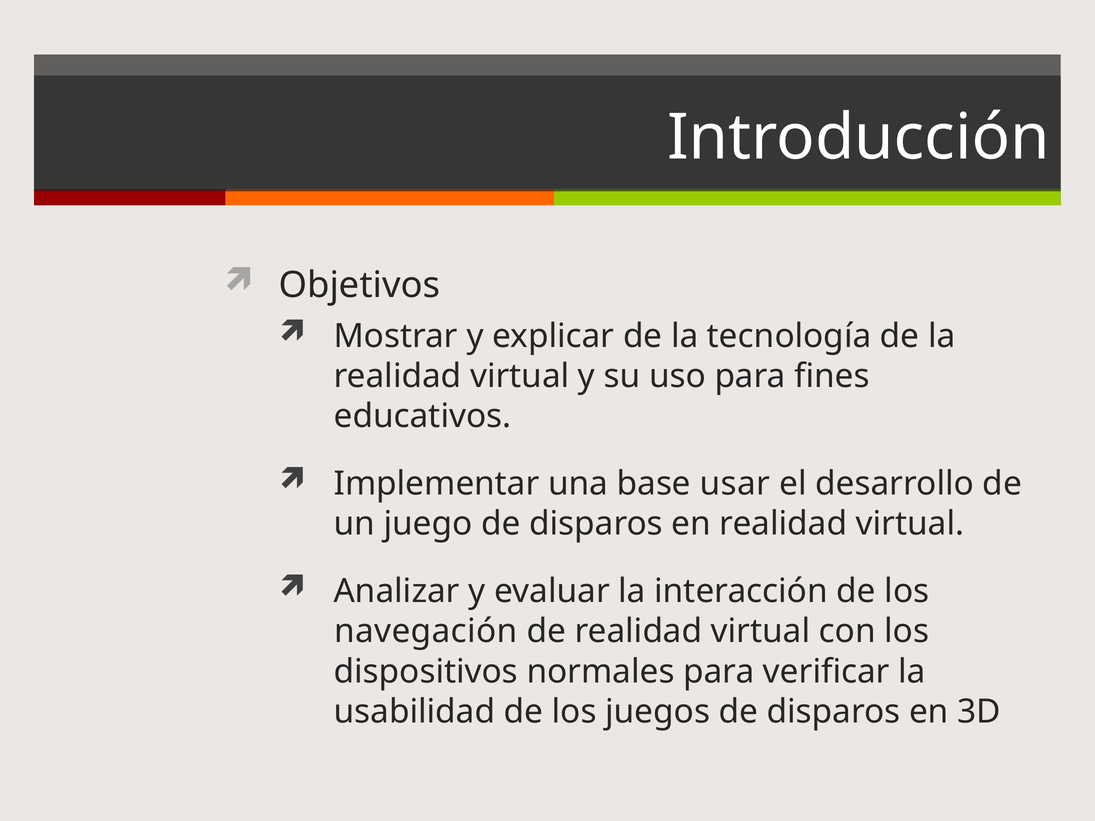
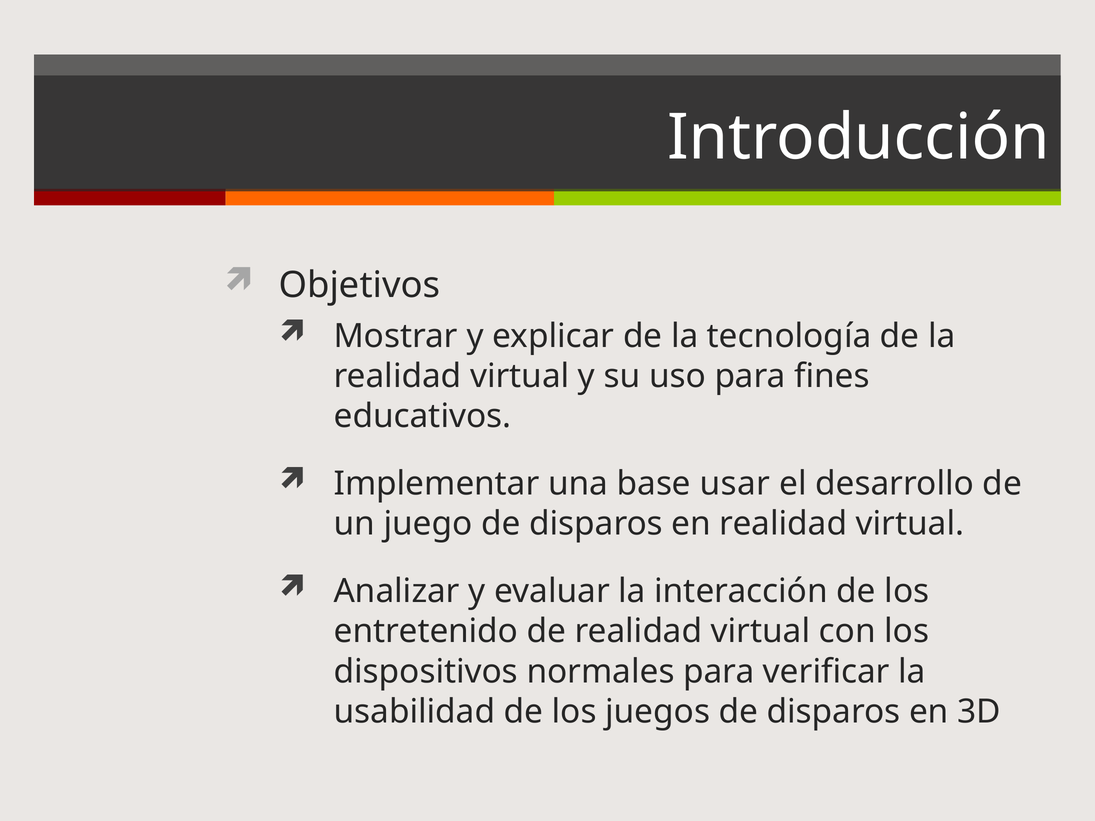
navegación: navegación -> entretenido
